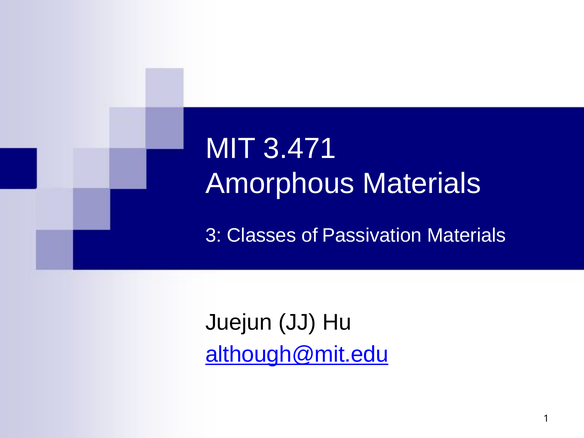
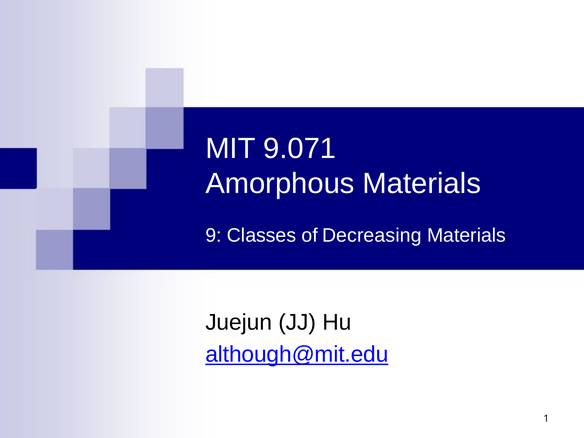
3.471: 3.471 -> 9.071
3: 3 -> 9
Passivation: Passivation -> Decreasing
